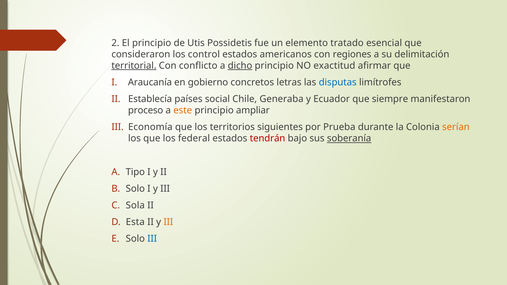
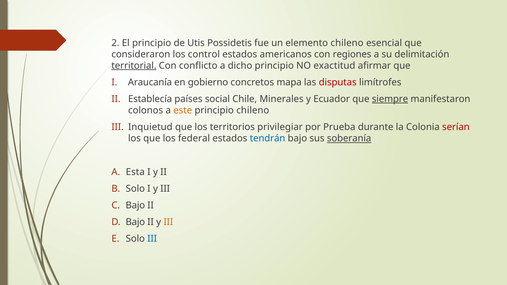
elemento tratado: tratado -> chileno
dicho underline: present -> none
letras: letras -> mapa
disputas colour: blue -> red
Generaba: Generaba -> Minerales
siempre underline: none -> present
proceso: proceso -> colonos
principio ampliar: ampliar -> chileno
Economía: Economía -> Inquietud
siguientes: siguientes -> privilegiar
serían colour: orange -> red
tendrán colour: red -> blue
Tipo: Tipo -> Esta
Sola at (135, 205): Sola -> Bajo
Esta at (135, 222): Esta -> Bajo
